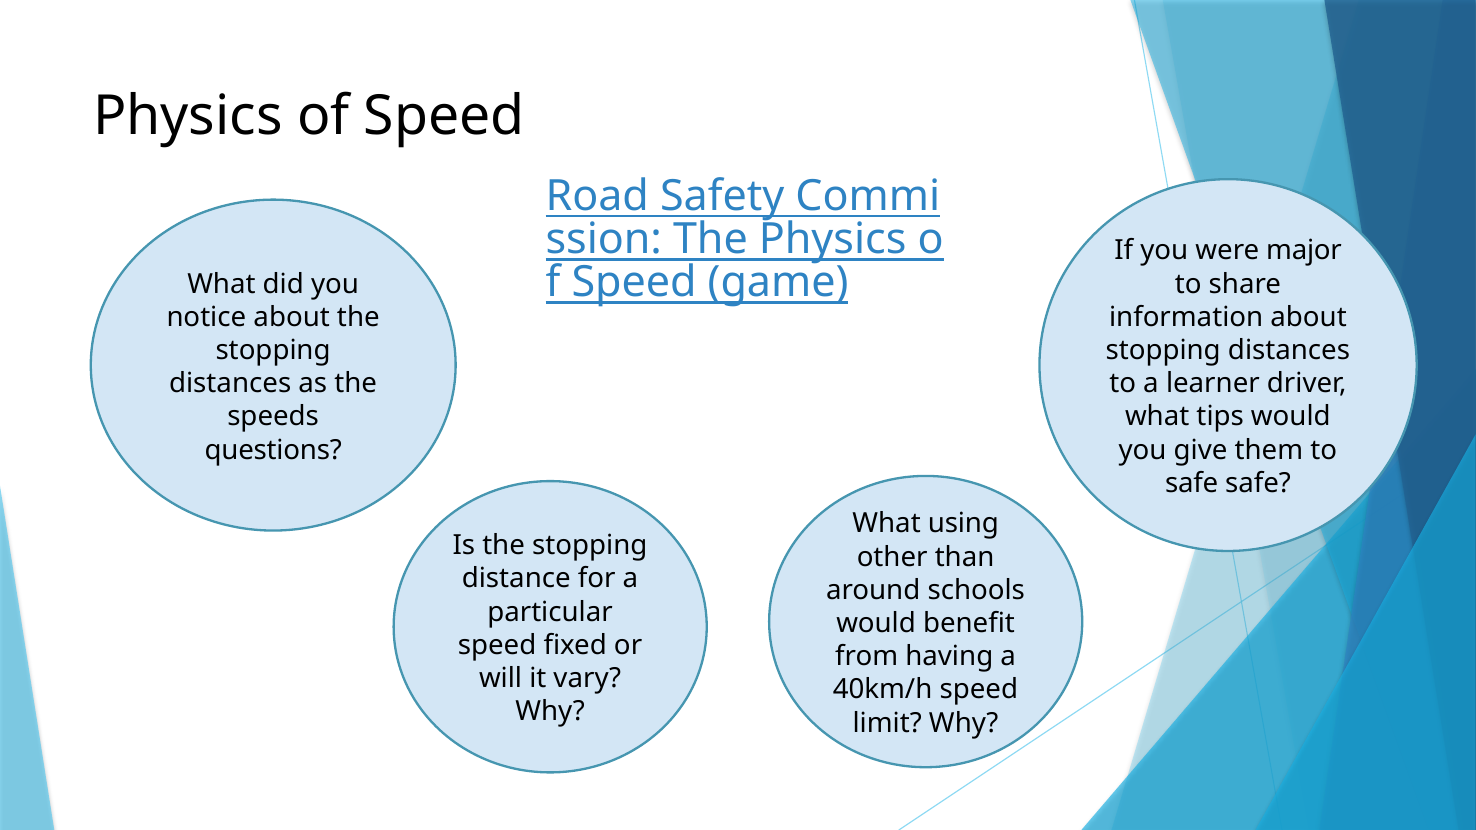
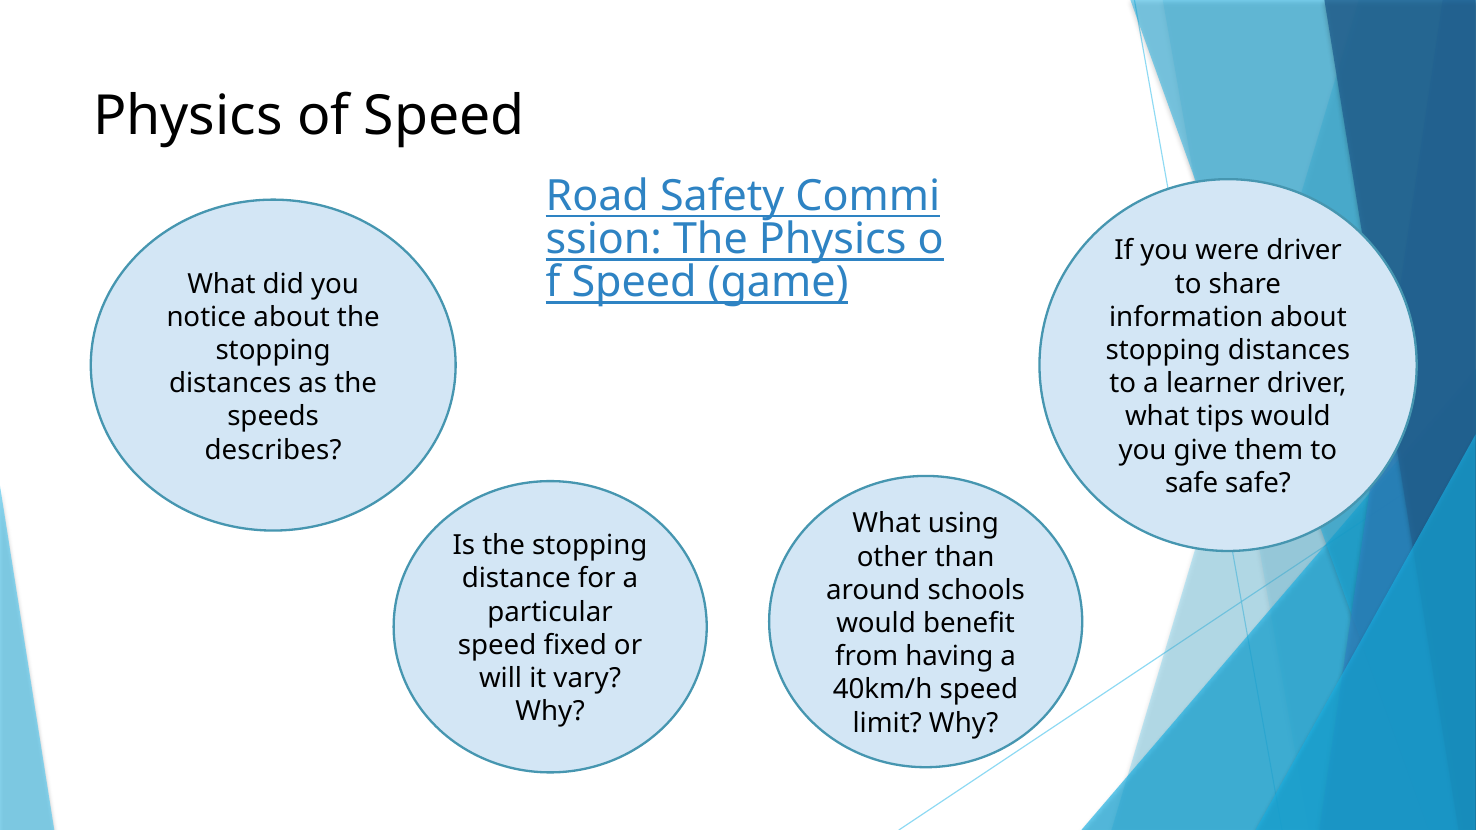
were major: major -> driver
questions: questions -> describes
